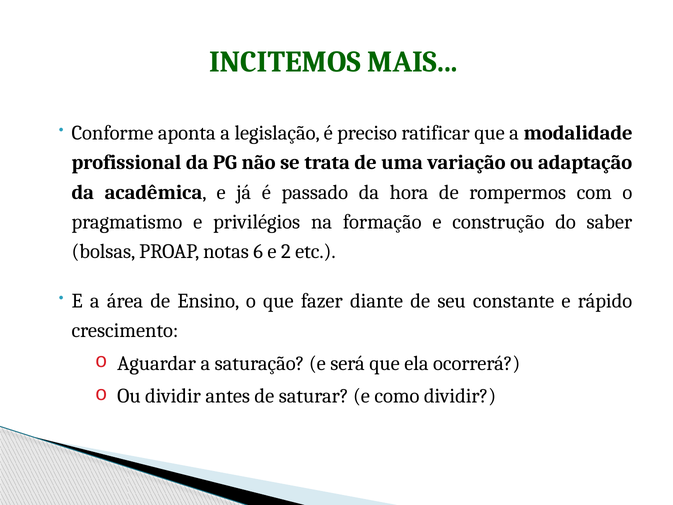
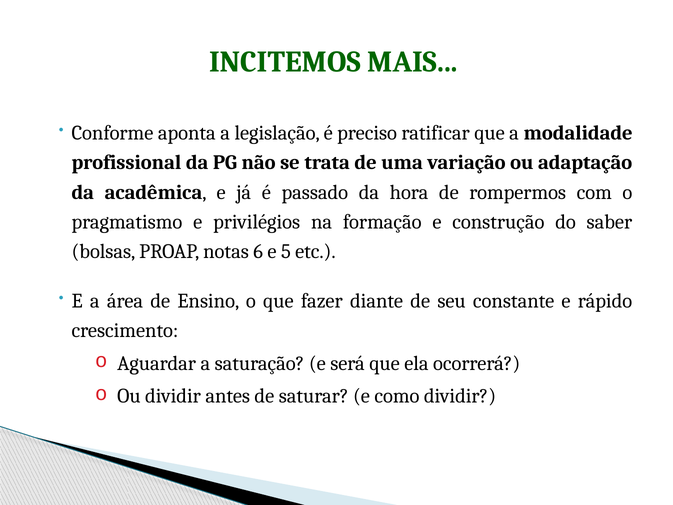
2: 2 -> 5
